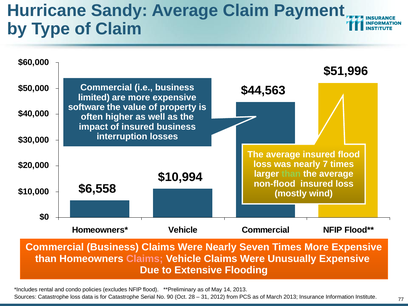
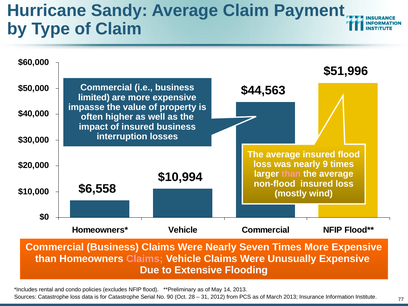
software: software -> impasse
7: 7 -> 9
than at (291, 174) colour: light green -> pink
